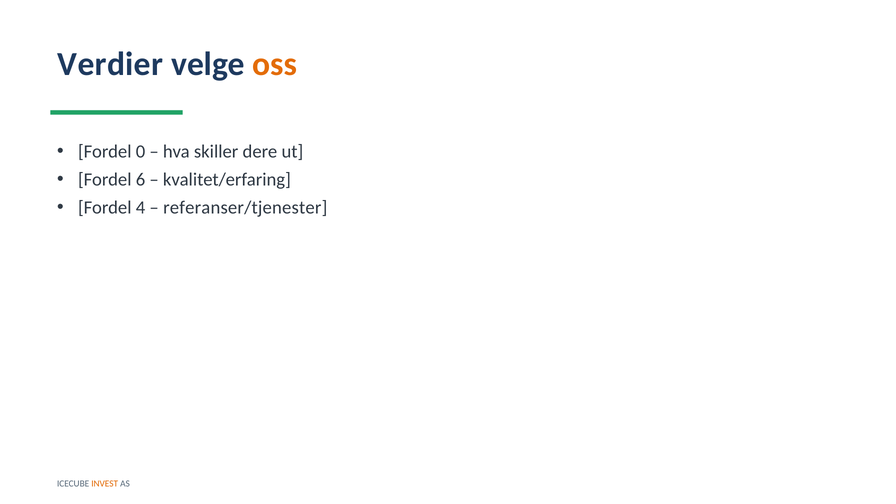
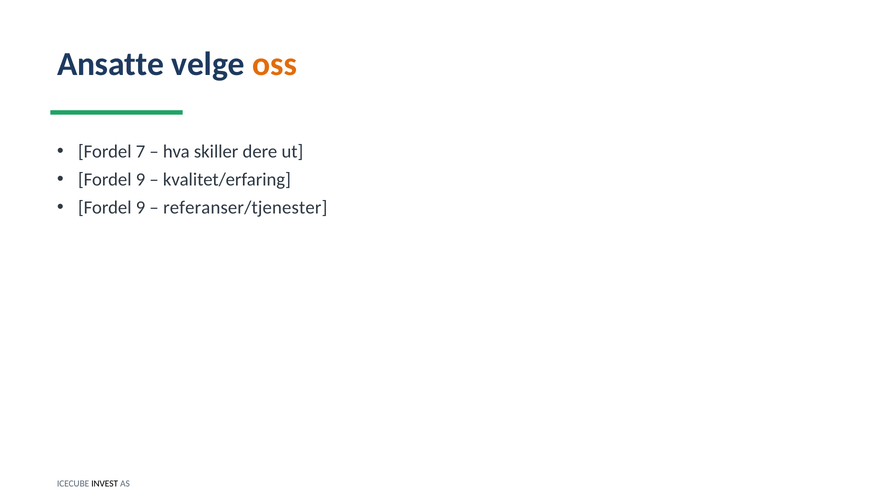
Verdier: Verdier -> Ansatte
0: 0 -> 7
6 at (141, 180): 6 -> 9
4 at (141, 208): 4 -> 9
INVEST colour: orange -> black
